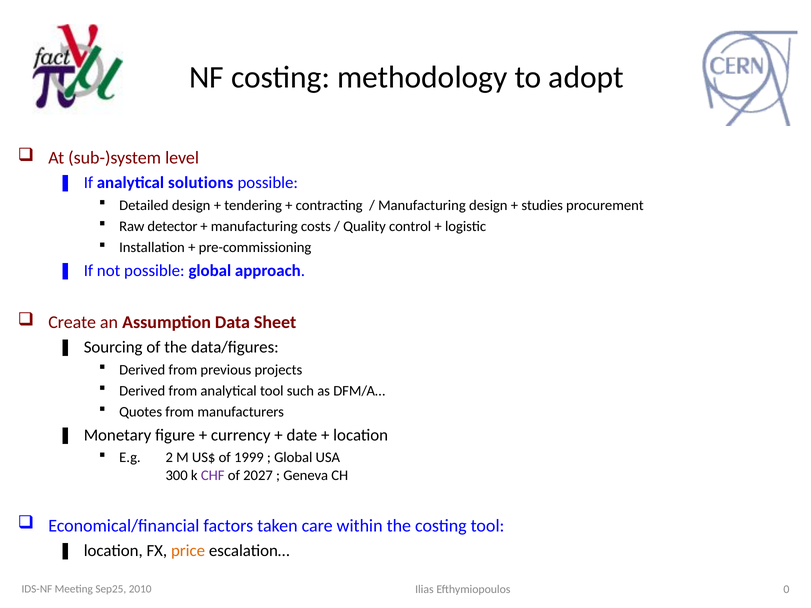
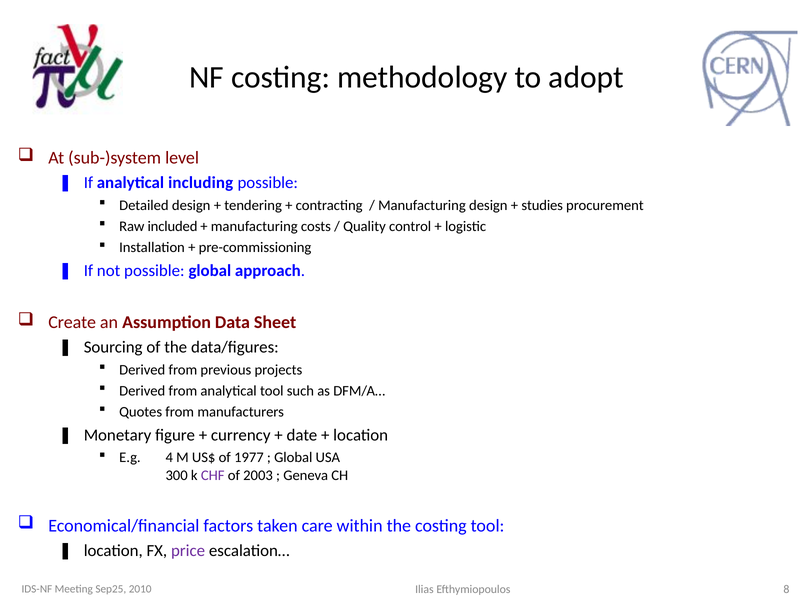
solutions: solutions -> including
detector: detector -> included
2: 2 -> 4
1999: 1999 -> 1977
2027: 2027 -> 2003
price colour: orange -> purple
0: 0 -> 8
